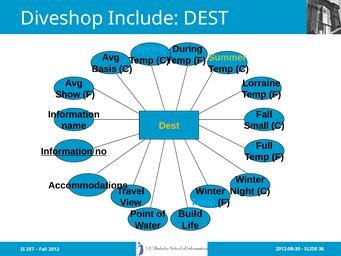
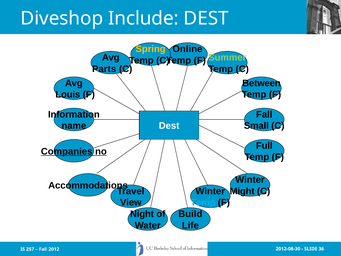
Spring colour: light blue -> yellow
During: During -> Online
Basis: Basis -> Parts
Lorraine: Lorraine -> Between
Show: Show -> Louis
Dest at (169, 126) colour: yellow -> white
Information at (67, 151): Information -> Companies
Night: Night -> Might
Point: Point -> Night
